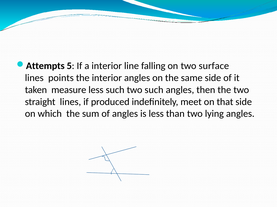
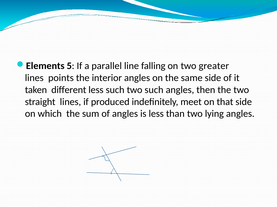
Attempts: Attempts -> Elements
a interior: interior -> parallel
surface: surface -> greater
measure: measure -> different
